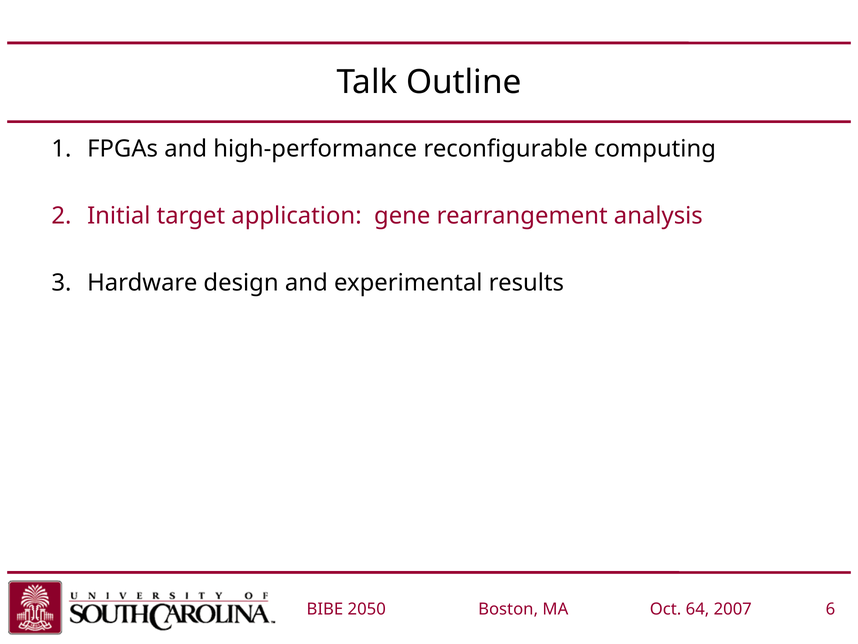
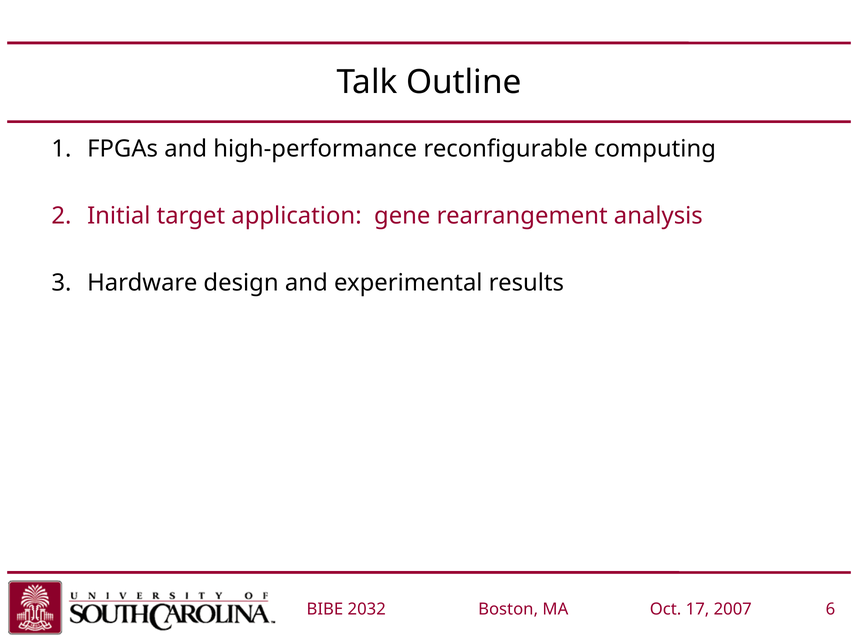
2050: 2050 -> 2032
64: 64 -> 17
